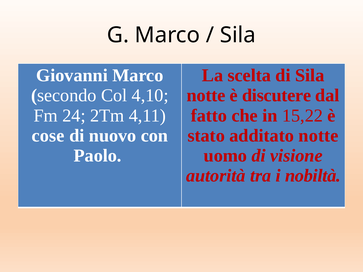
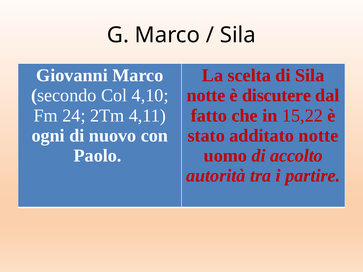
cose: cose -> ogni
visione: visione -> accolto
nobiltà: nobiltà -> partire
